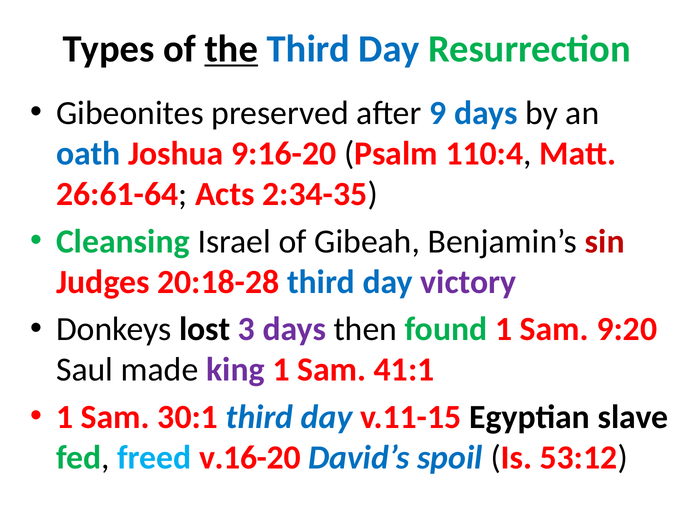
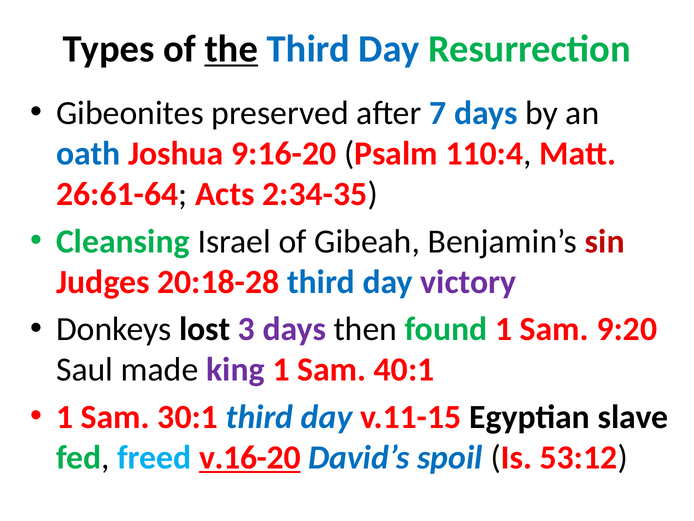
9: 9 -> 7
41:1: 41:1 -> 40:1
v.16-20 underline: none -> present
